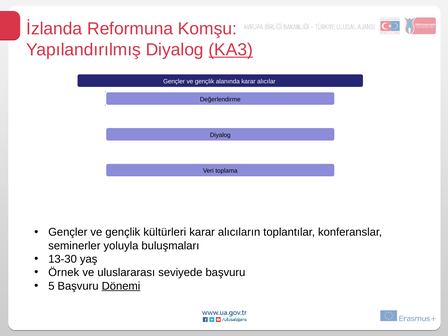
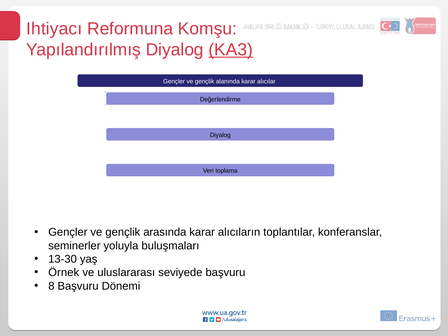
İzlanda: İzlanda -> Ihtiyacı
kültürleri: kültürleri -> arasında
5: 5 -> 8
Dönemi underline: present -> none
